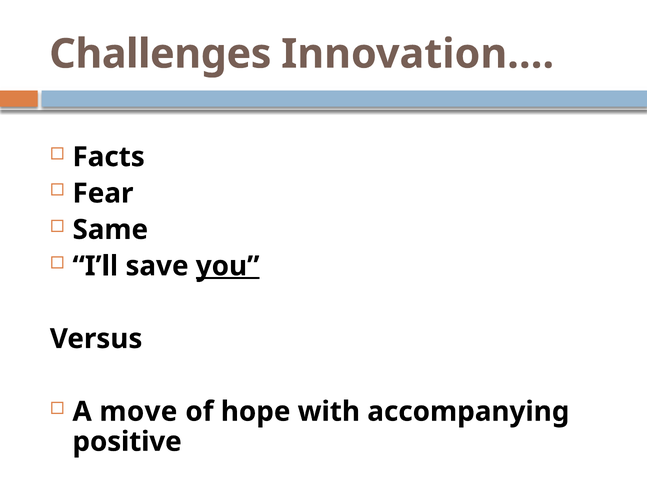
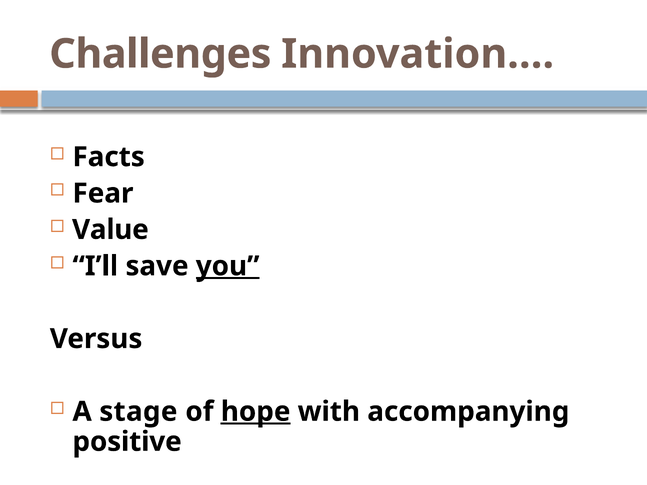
Same: Same -> Value
move: move -> stage
hope underline: none -> present
